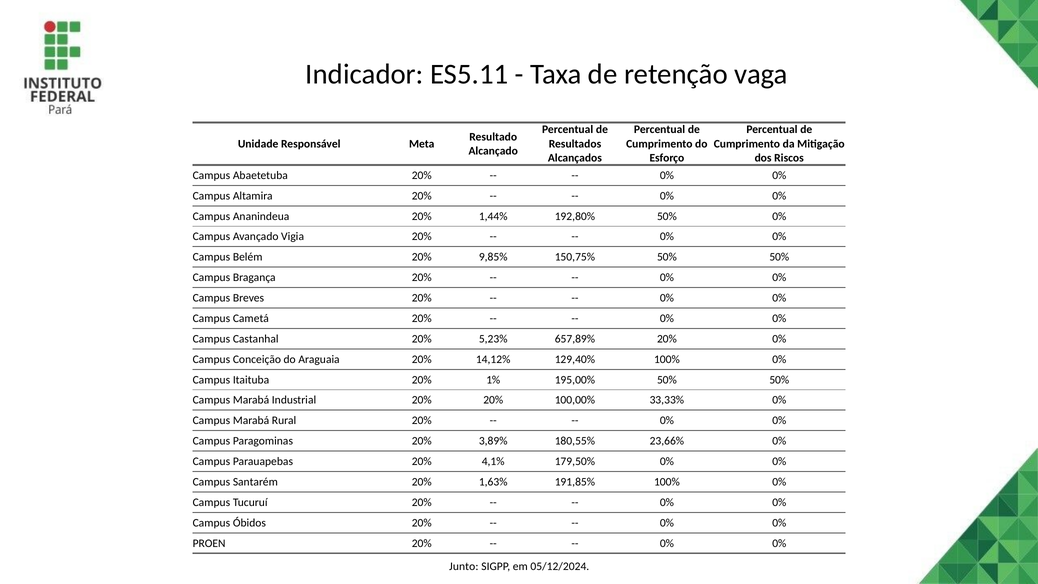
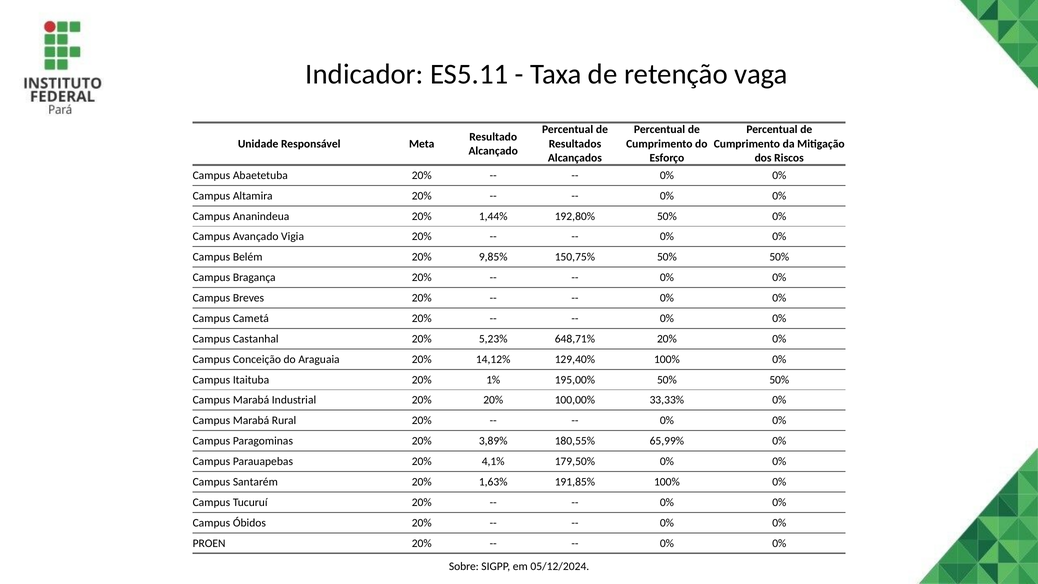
657,89%: 657,89% -> 648,71%
23,66%: 23,66% -> 65,99%
Junto: Junto -> Sobre
